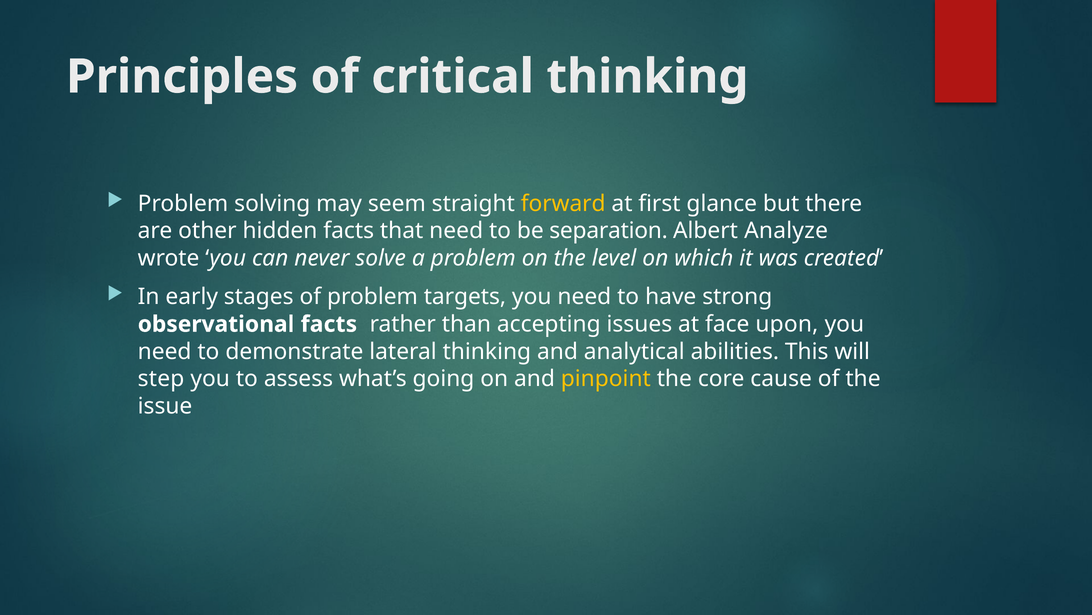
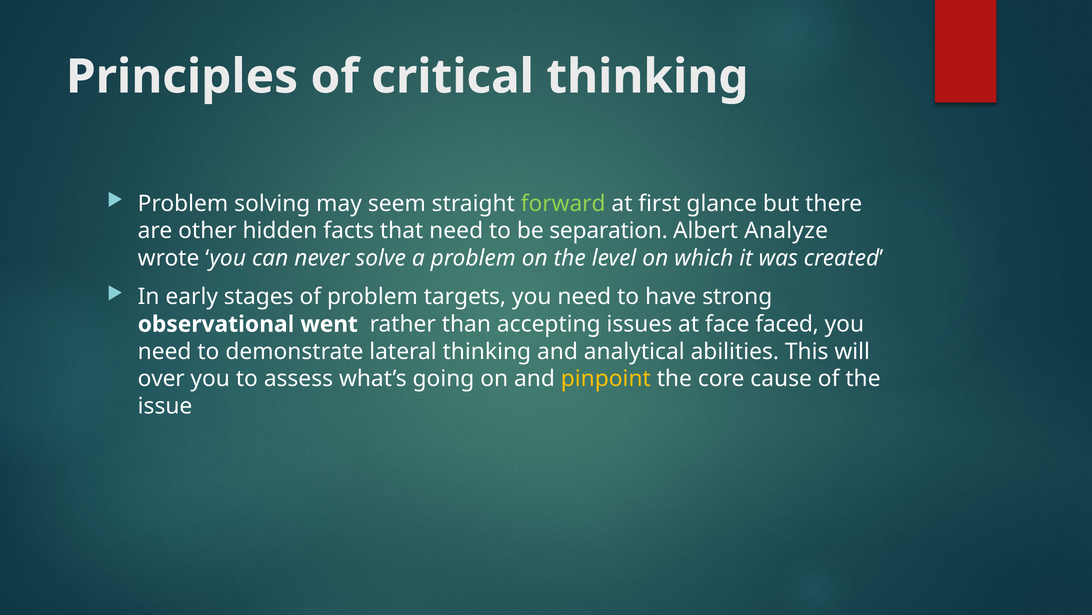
forward colour: yellow -> light green
observational facts: facts -> went
upon: upon -> faced
step: step -> over
